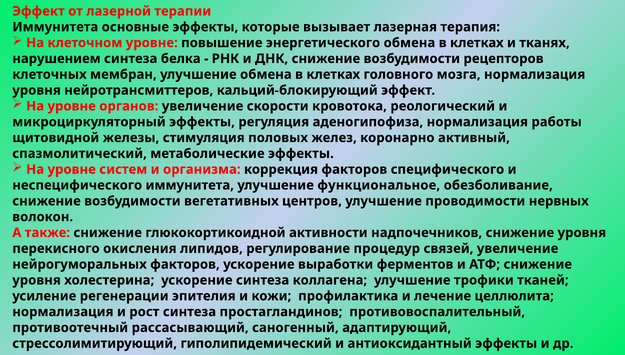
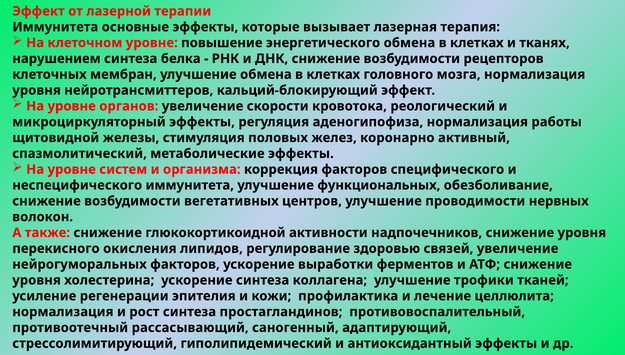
функциональное: функциональное -> функциональных
процедур: процедур -> здоровью
